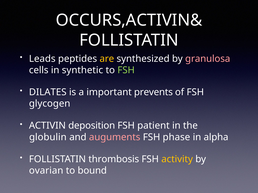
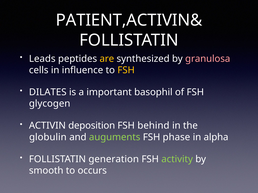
OCCURS,ACTIVIN&: OCCURS,ACTIVIN& -> PATIENT,ACTIVIN&
synthetic: synthetic -> influence
FSH at (126, 70) colour: light green -> yellow
prevents: prevents -> basophil
patient: patient -> behind
auguments colour: pink -> light green
thrombosis: thrombosis -> generation
activity colour: yellow -> light green
ovarian: ovarian -> smooth
bound: bound -> occurs
